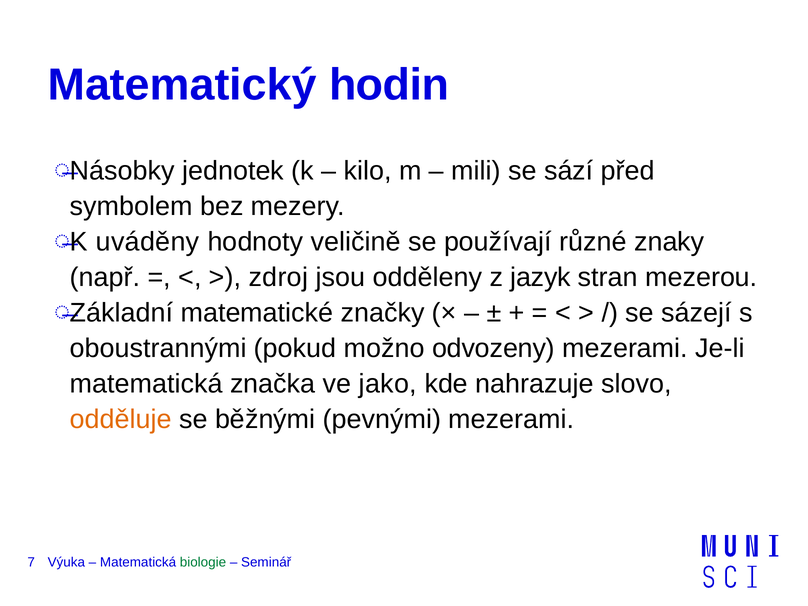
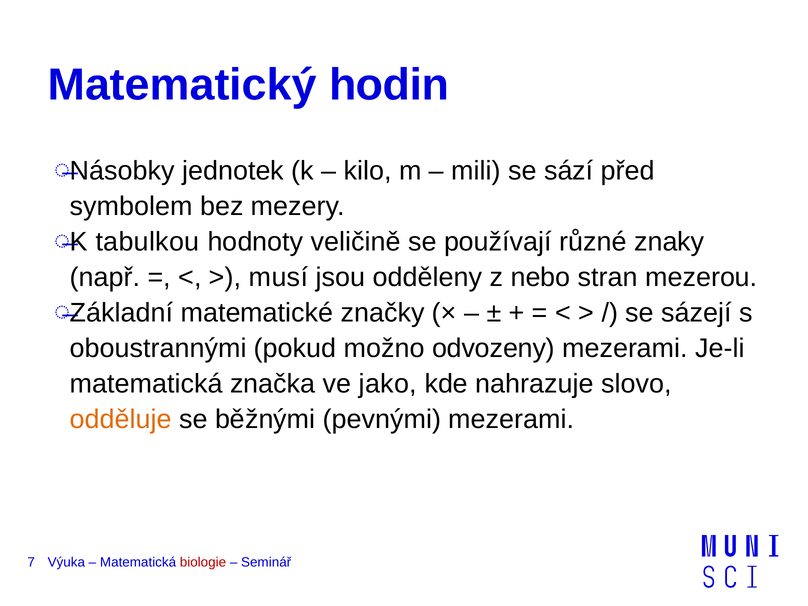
uváděny: uváděny -> tabulkou
zdroj: zdroj -> musí
jazyk: jazyk -> nebo
biologie colour: green -> red
